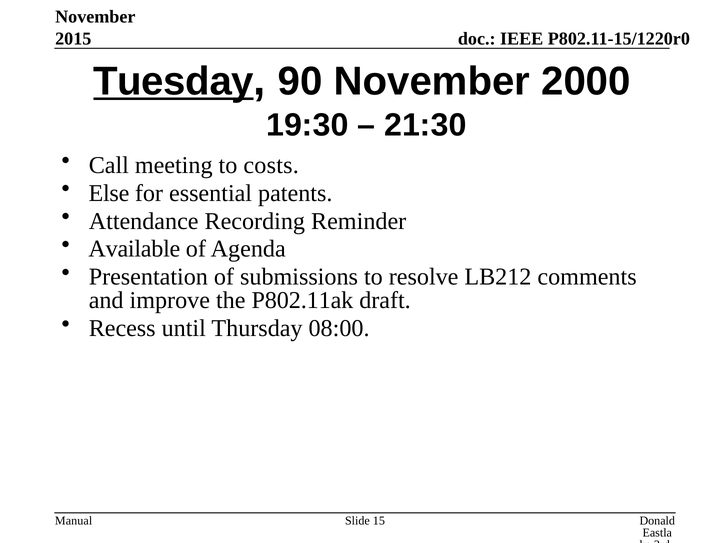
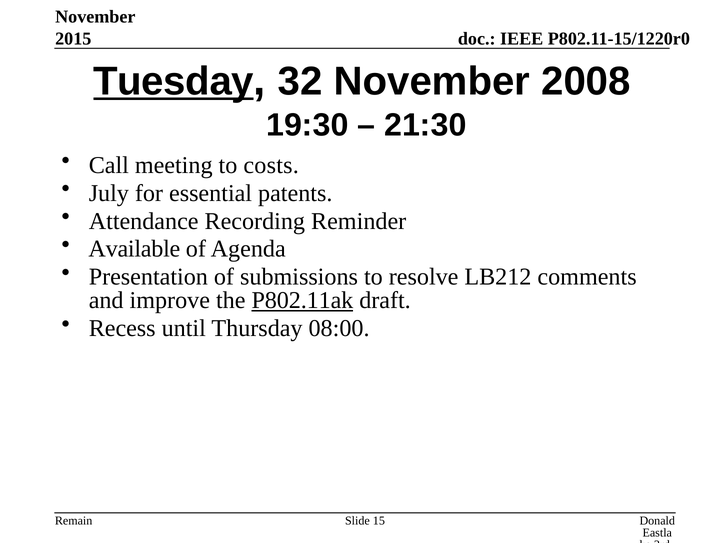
90: 90 -> 32
2000: 2000 -> 2008
Else: Else -> July
P802.11ak underline: none -> present
Manual: Manual -> Remain
